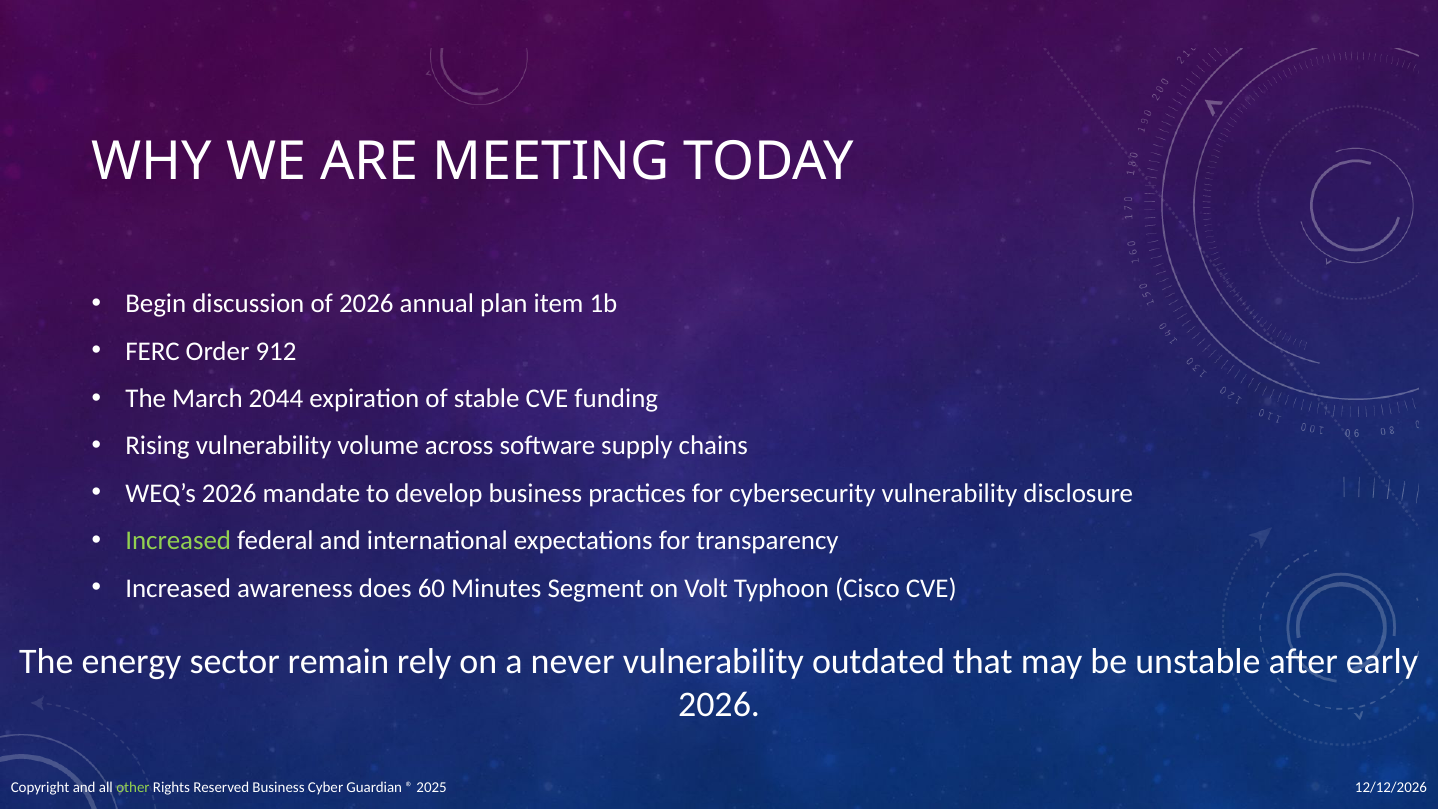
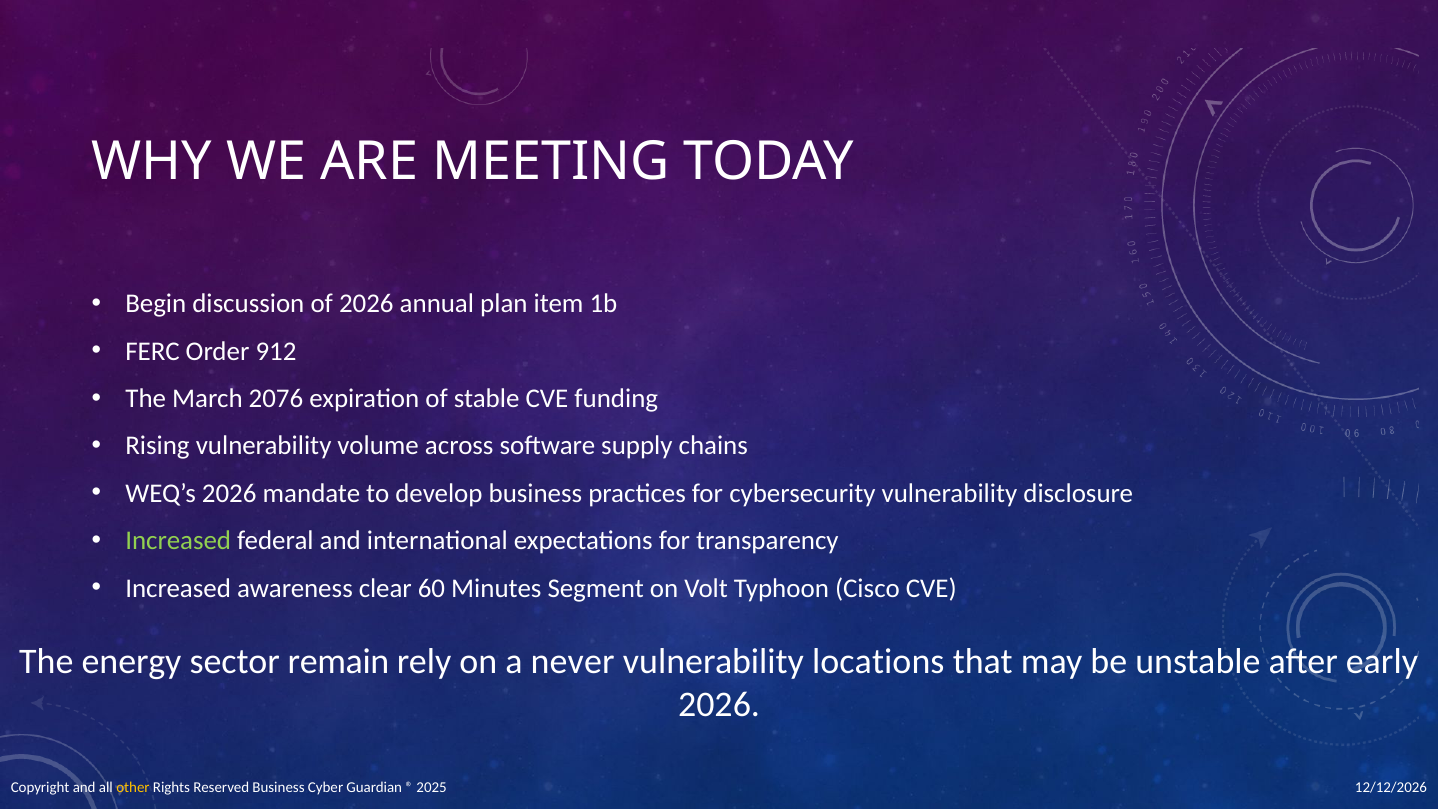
2044: 2044 -> 2076
does: does -> clear
outdated: outdated -> locations
other colour: light green -> yellow
